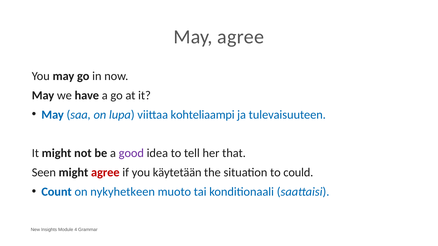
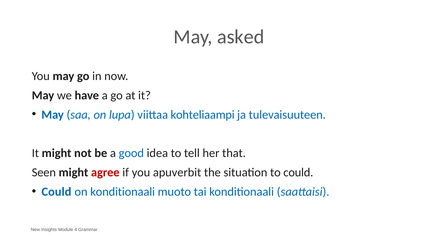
May agree: agree -> asked
good colour: purple -> blue
käytetään: käytetään -> apuverbit
Count at (57, 192): Count -> Could
on nykyhetkeen: nykyhetkeen -> konditionaali
